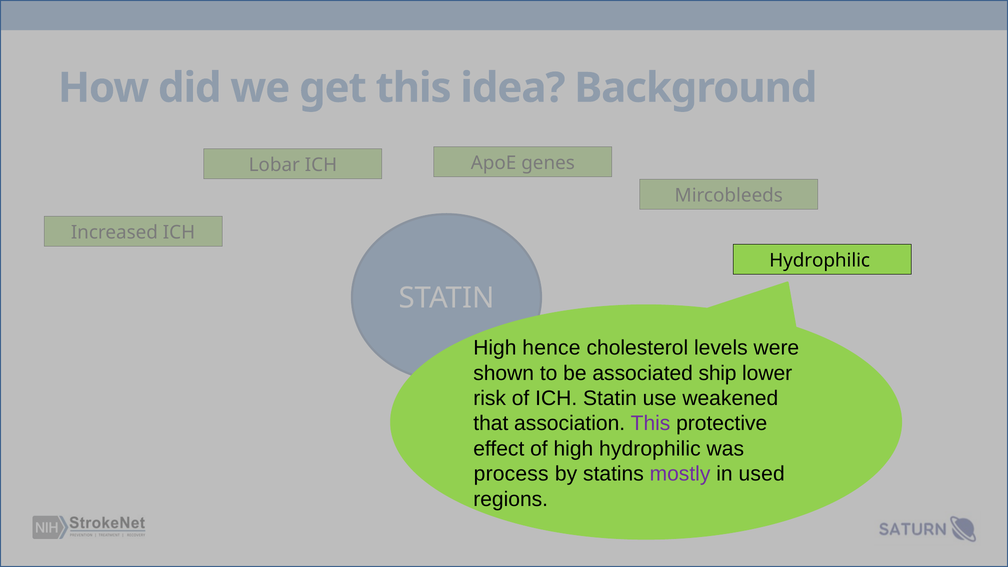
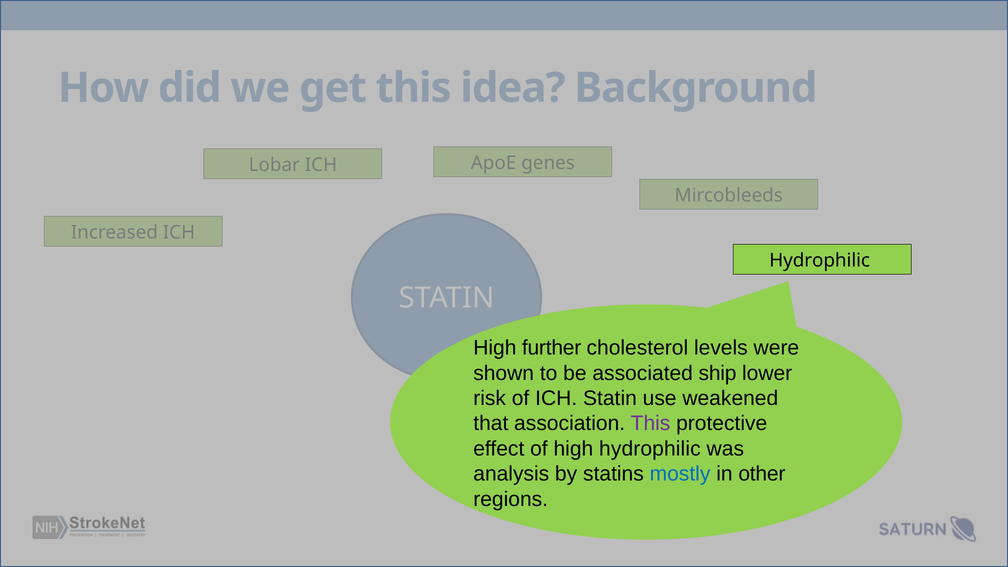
hence: hence -> further
process: process -> analysis
mostly colour: purple -> blue
used: used -> other
